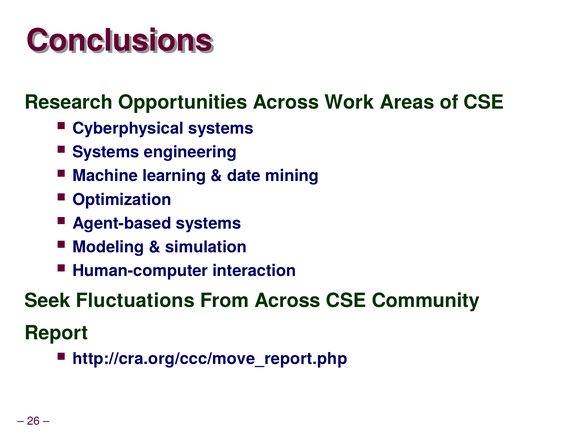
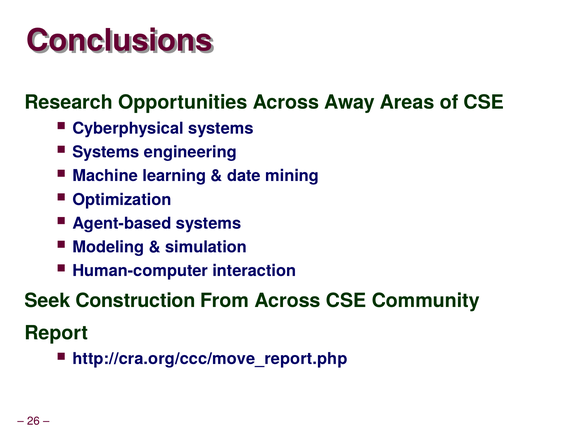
Work: Work -> Away
Fluctuations: Fluctuations -> Construction
